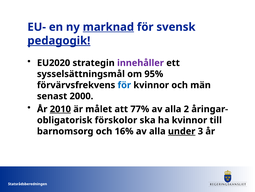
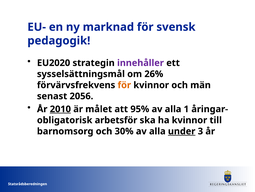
marknad underline: present -> none
pedagogik underline: present -> none
95%: 95% -> 26%
för at (124, 85) colour: blue -> orange
2000: 2000 -> 2056
77%: 77% -> 95%
2: 2 -> 1
förskolor: förskolor -> arbetsför
16%: 16% -> 30%
